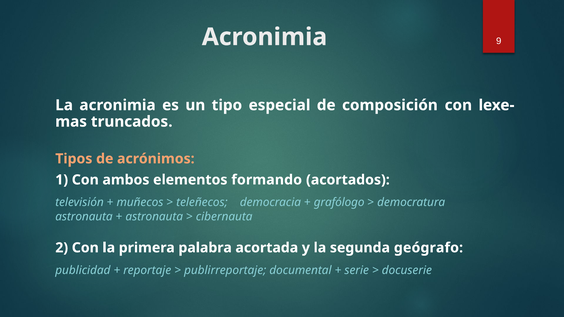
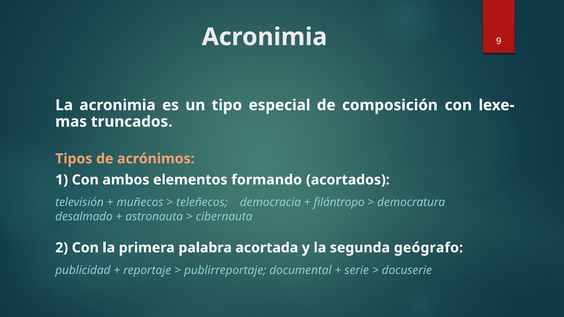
grafólogo: grafólogo -> filántropo
astronauta at (84, 217): astronauta -> desalmado
